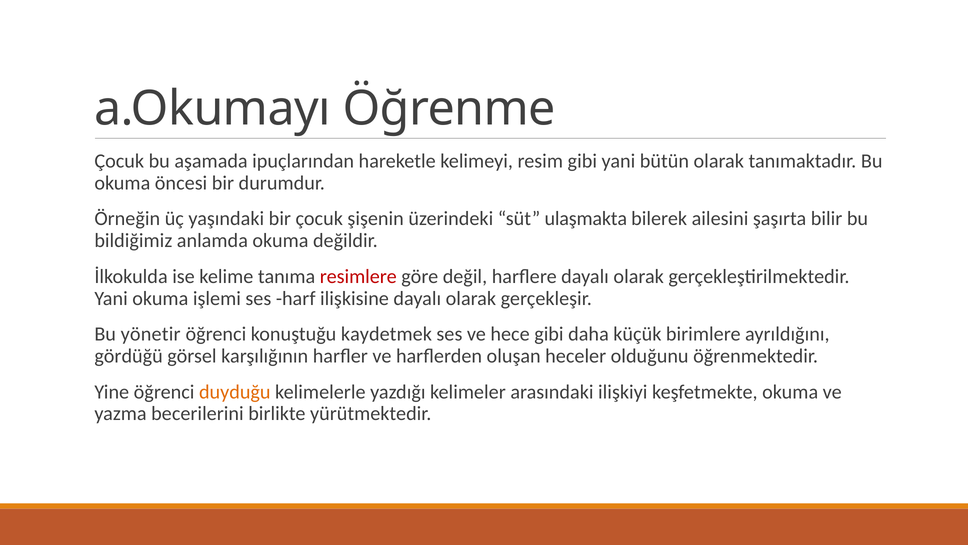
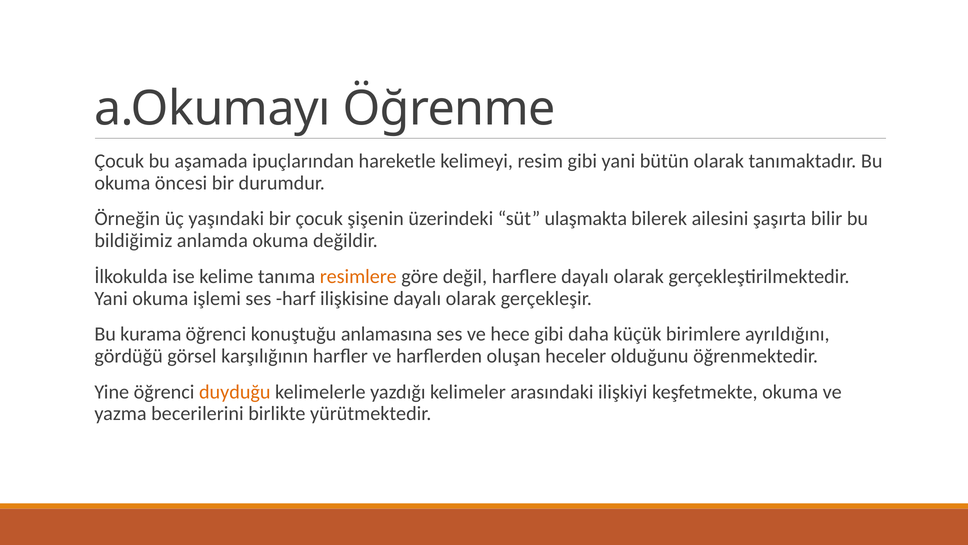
resimlere colour: red -> orange
yönetir: yönetir -> kurama
kaydetmek: kaydetmek -> anlamasına
